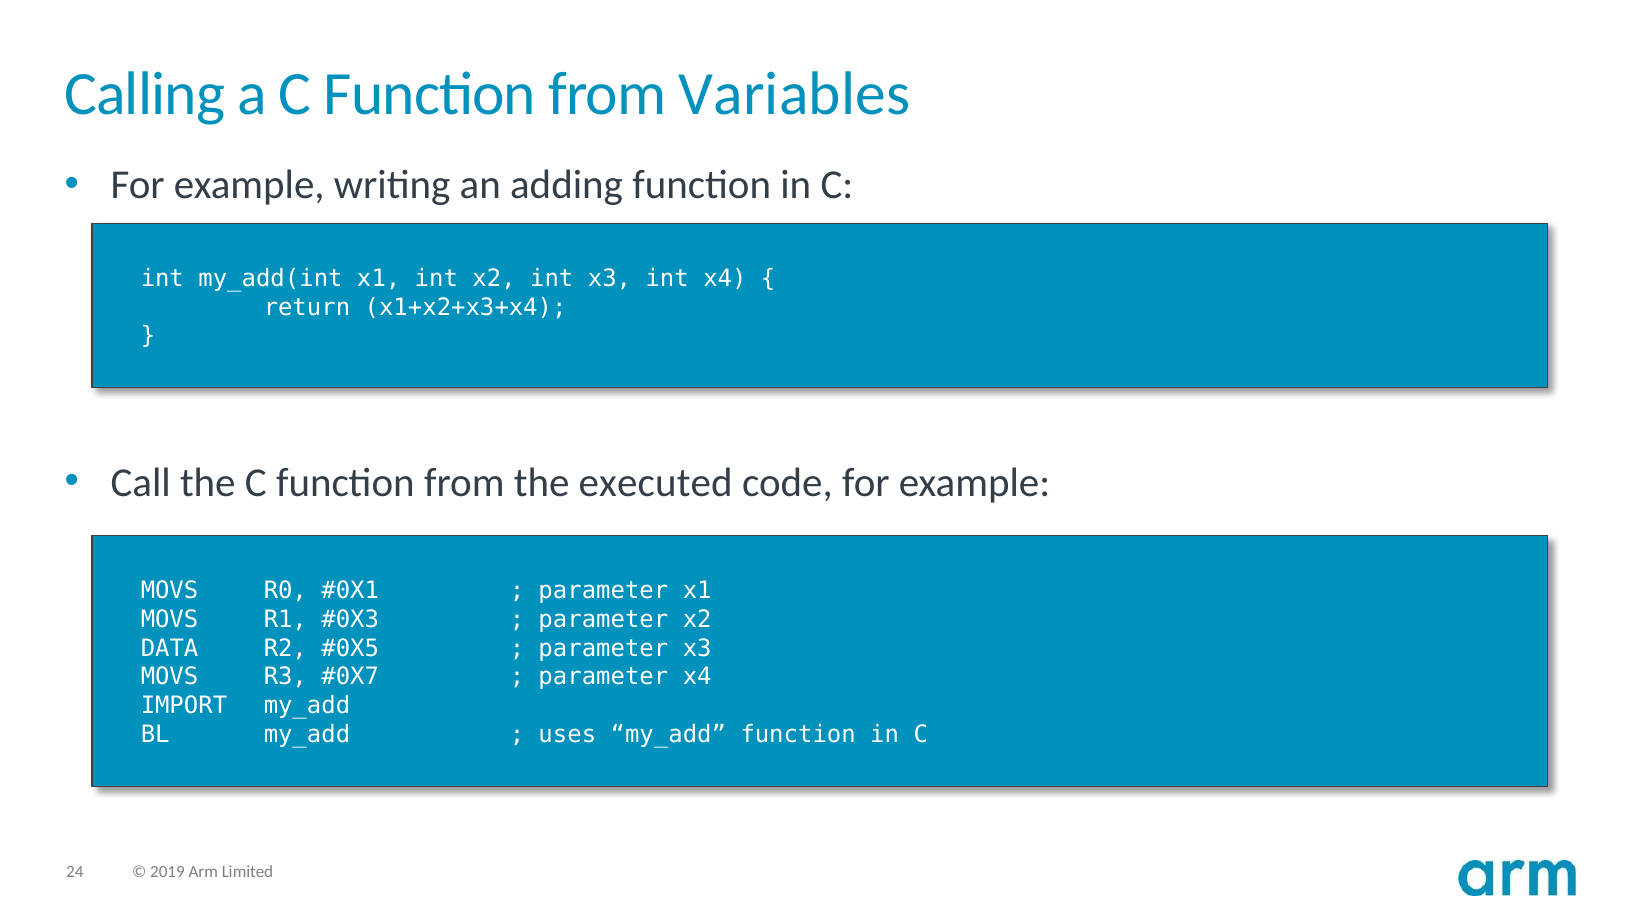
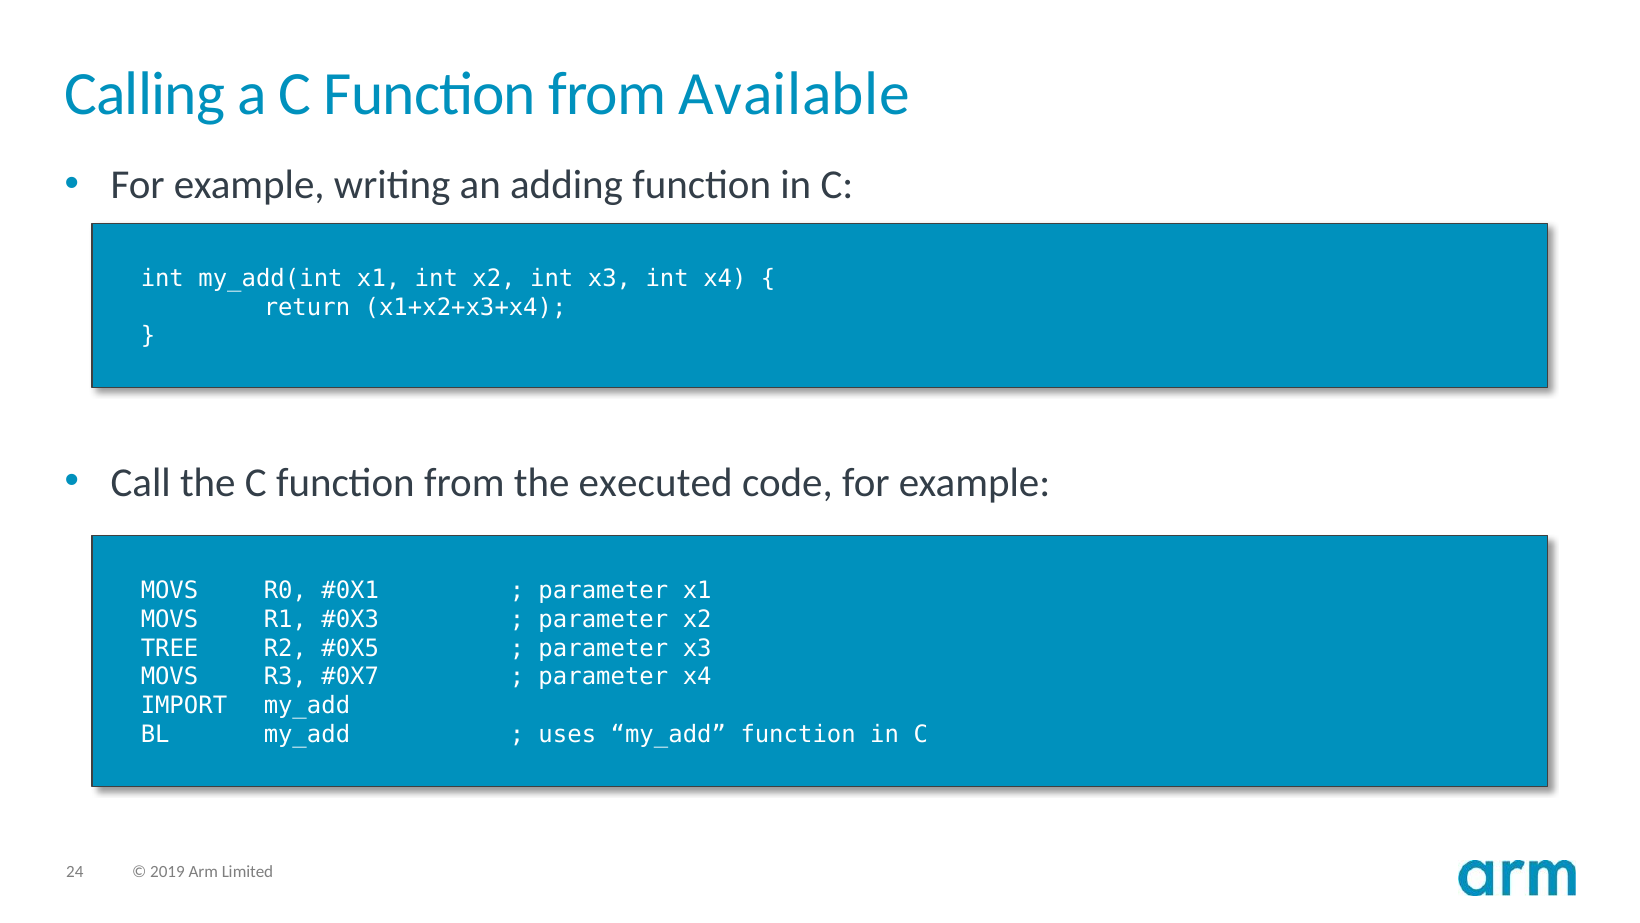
Variables: Variables -> Available
DATA: DATA -> TREE
